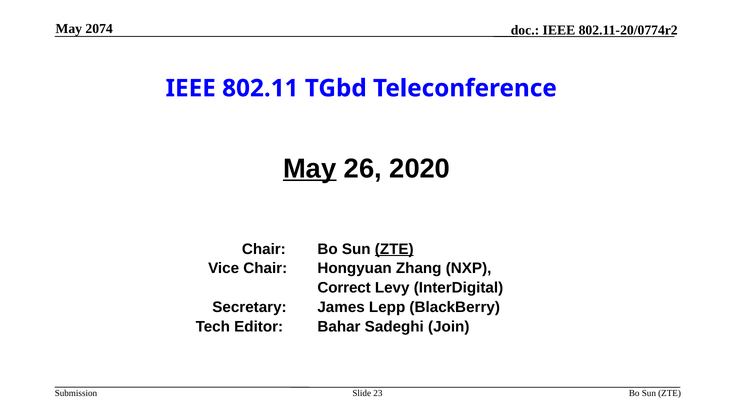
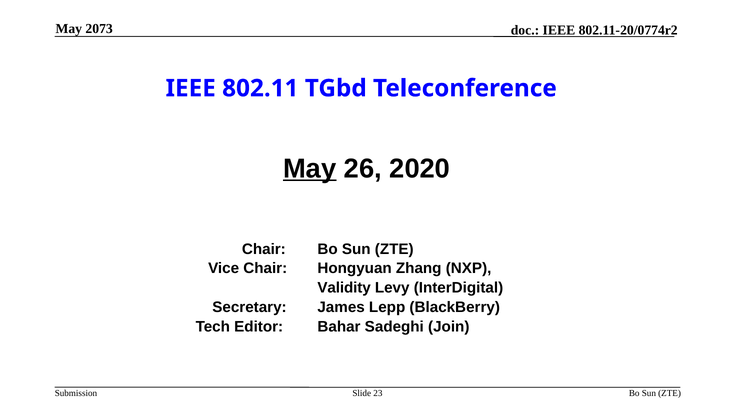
2074: 2074 -> 2073
ZTE at (394, 249) underline: present -> none
Correct: Correct -> Validity
